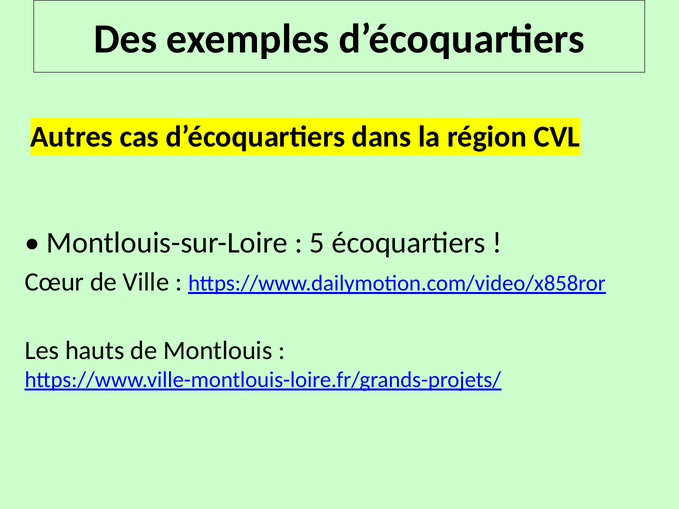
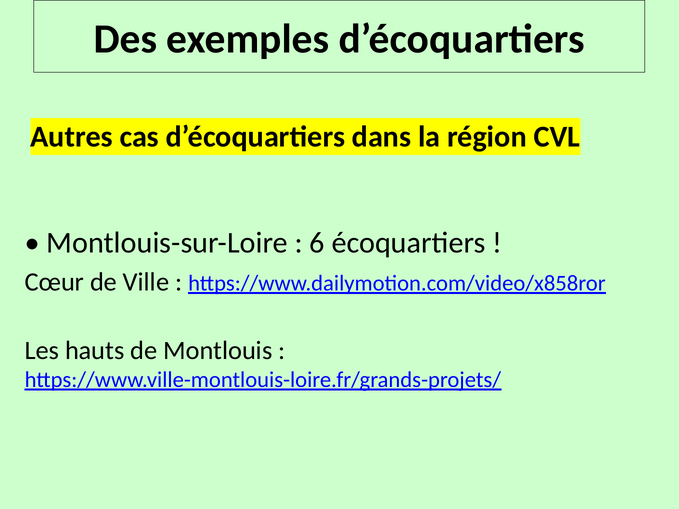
5: 5 -> 6
